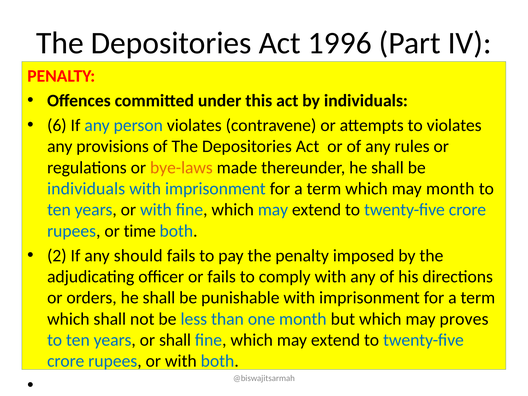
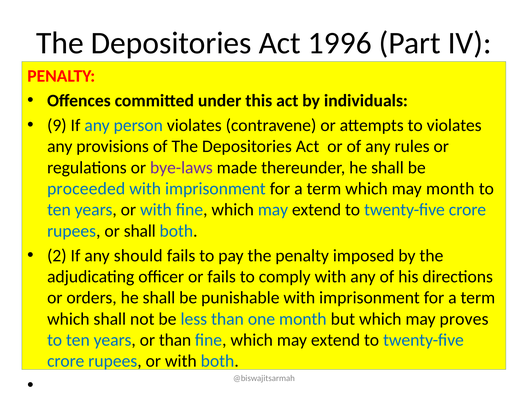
6: 6 -> 9
bye-laws colour: orange -> purple
individuals at (86, 189): individuals -> proceeded
or time: time -> shall
or shall: shall -> than
